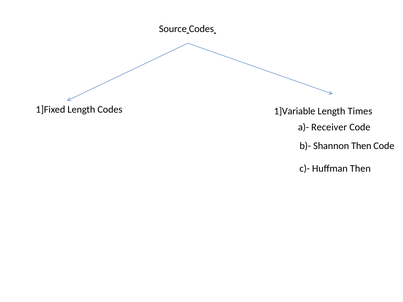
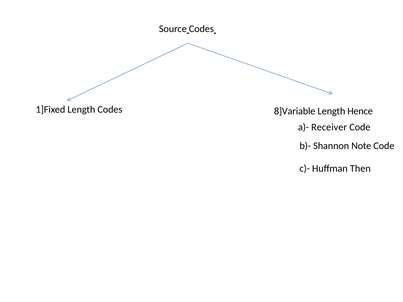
1]Variable: 1]Variable -> 8]Variable
Times: Times -> Hence
Shannon Then: Then -> Note
